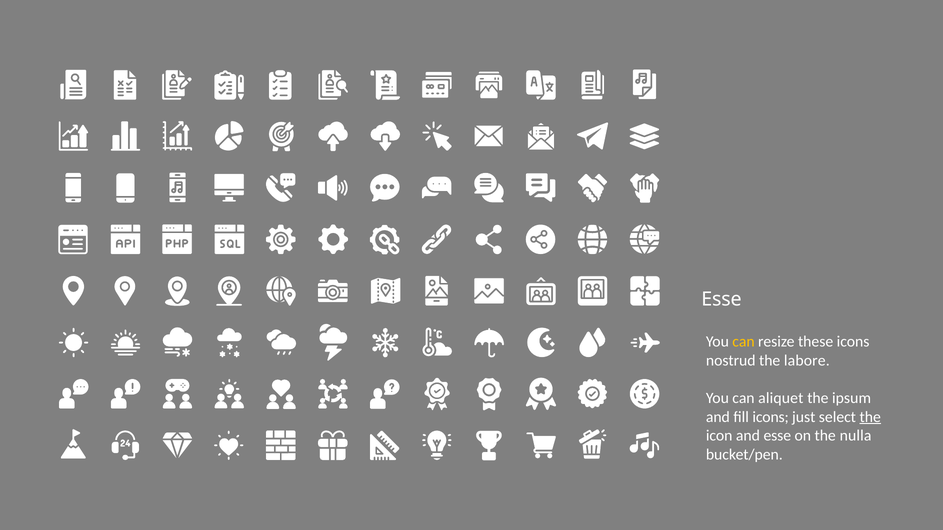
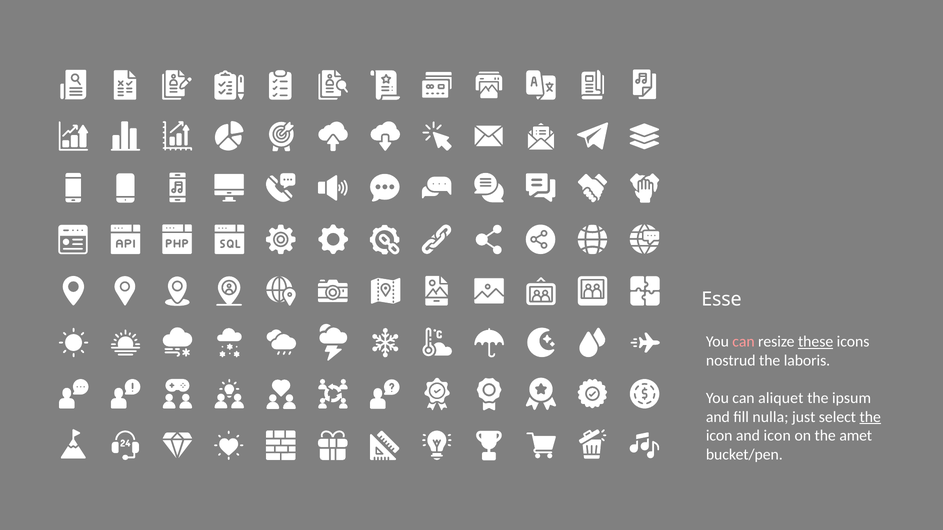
can at (743, 342) colour: yellow -> pink
these underline: none -> present
labore: labore -> laboris
fill icons: icons -> nulla
and esse: esse -> icon
nulla: nulla -> amet
